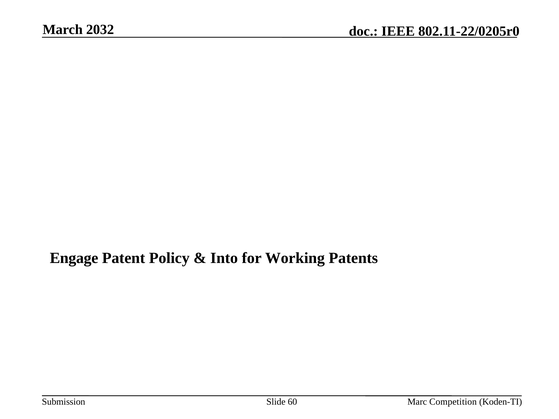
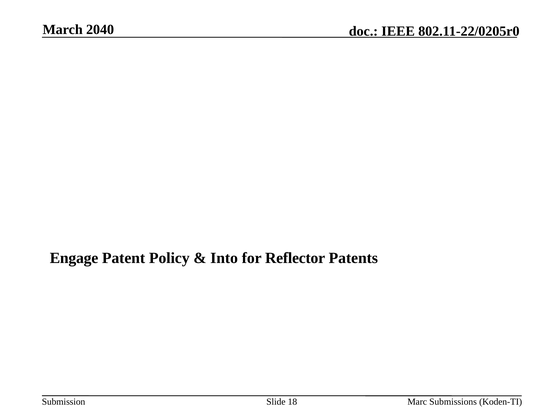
2032: 2032 -> 2040
Working: Working -> Reflector
60: 60 -> 18
Competition: Competition -> Submissions
